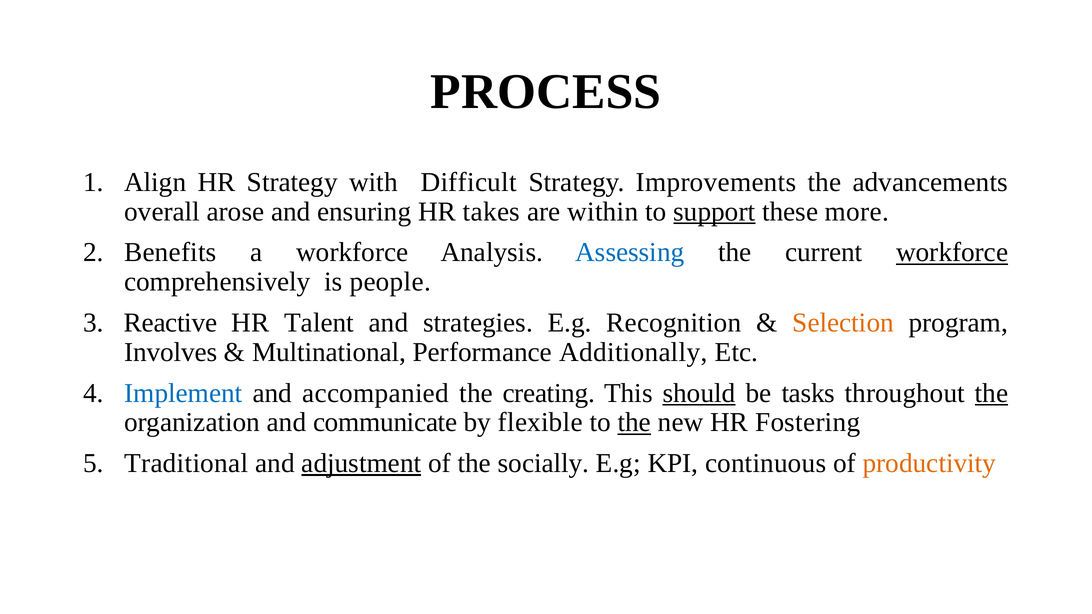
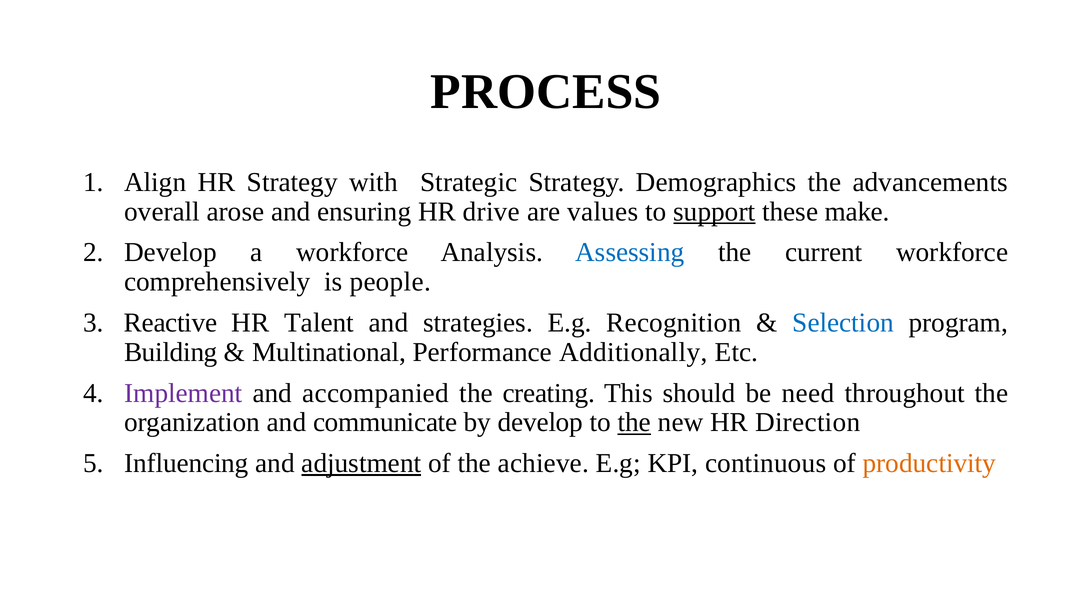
Difficult: Difficult -> Strategic
Improvements: Improvements -> Demographics
takes: takes -> drive
within: within -> values
more: more -> make
Benefits at (170, 253): Benefits -> Develop
workforce at (952, 253) underline: present -> none
Selection colour: orange -> blue
Involves: Involves -> Building
Implement colour: blue -> purple
should underline: present -> none
tasks: tasks -> need
the at (992, 393) underline: present -> none
by flexible: flexible -> develop
Fostering: Fostering -> Direction
Traditional: Traditional -> Influencing
socially: socially -> achieve
